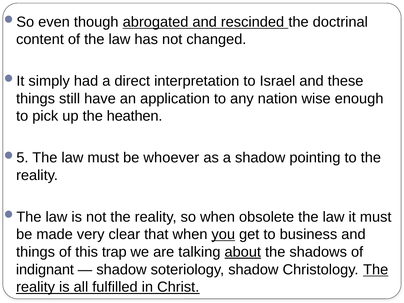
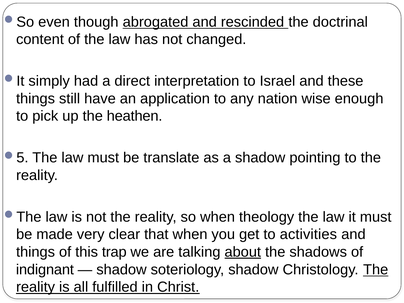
whoever: whoever -> translate
obsolete: obsolete -> theology
you underline: present -> none
business: business -> activities
